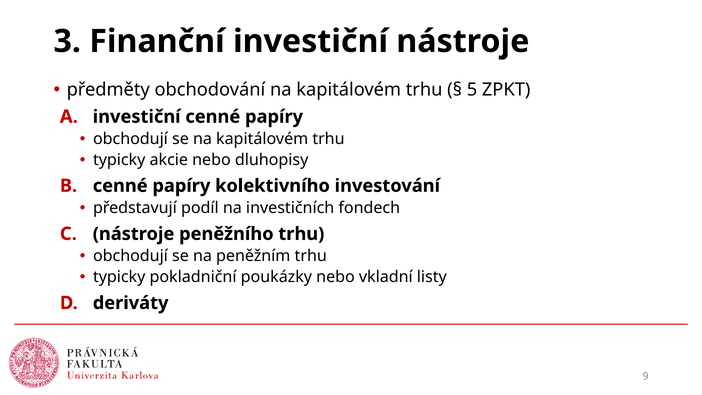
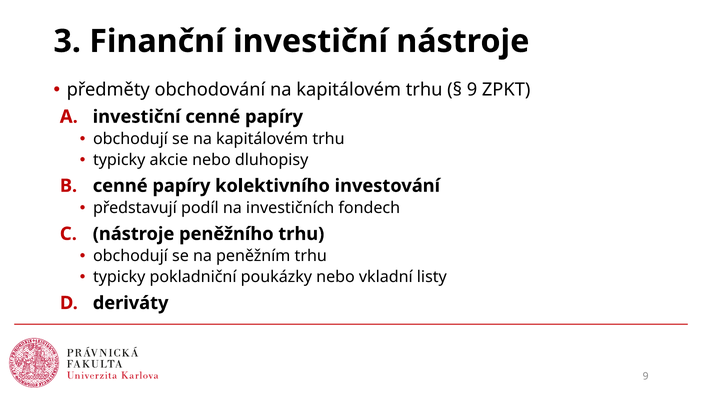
5 at (472, 90): 5 -> 9
